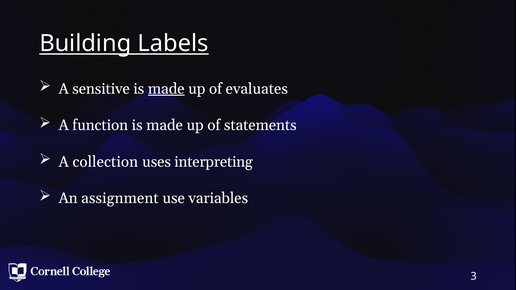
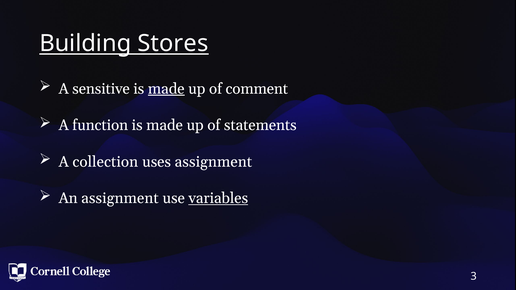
Labels: Labels -> Stores
evaluates: evaluates -> comment
uses interpreting: interpreting -> assignment
variables underline: none -> present
